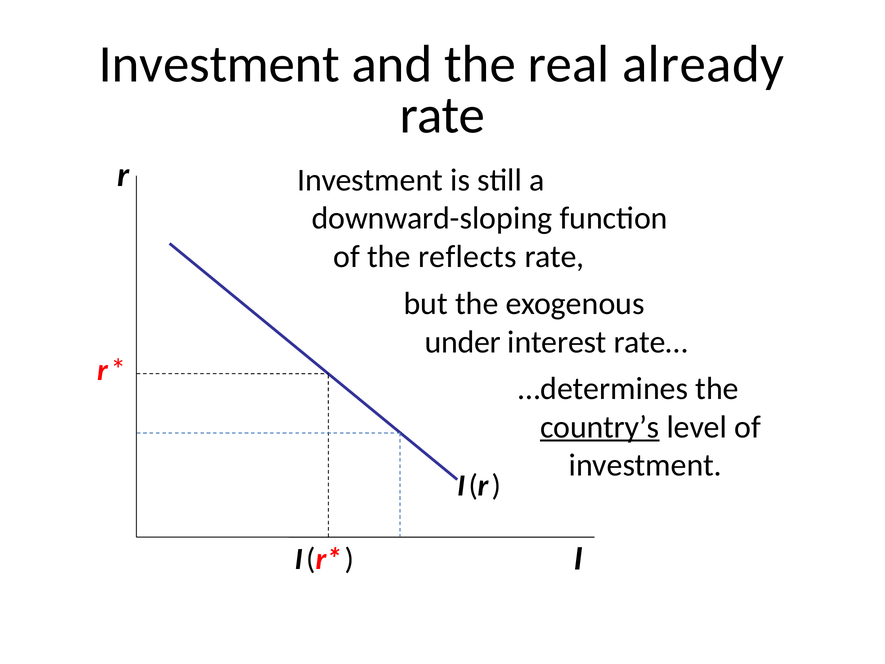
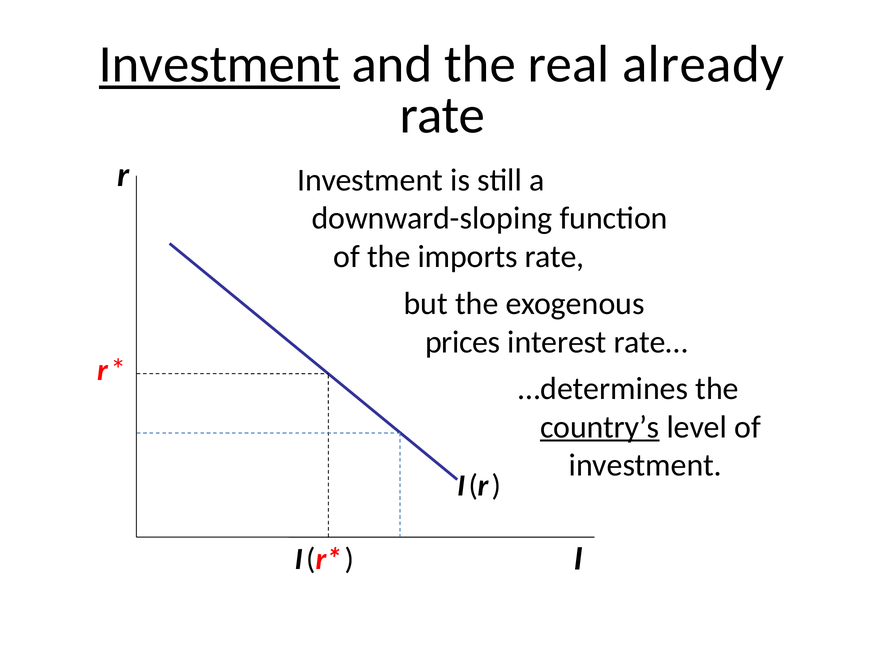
Investment at (219, 64) underline: none -> present
reflects: reflects -> imports
under: under -> prices
